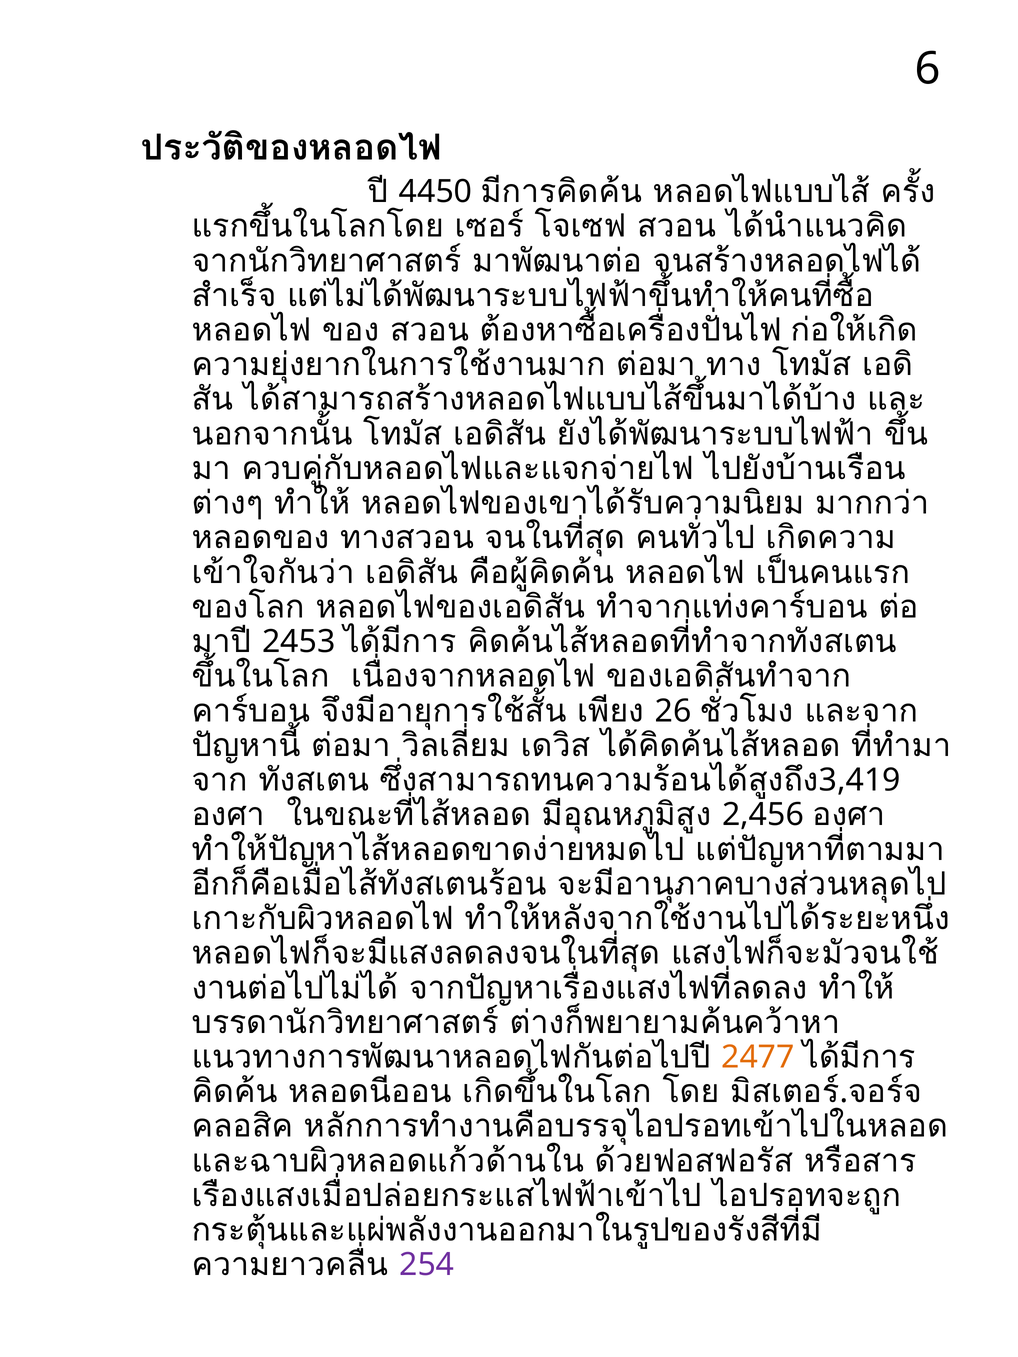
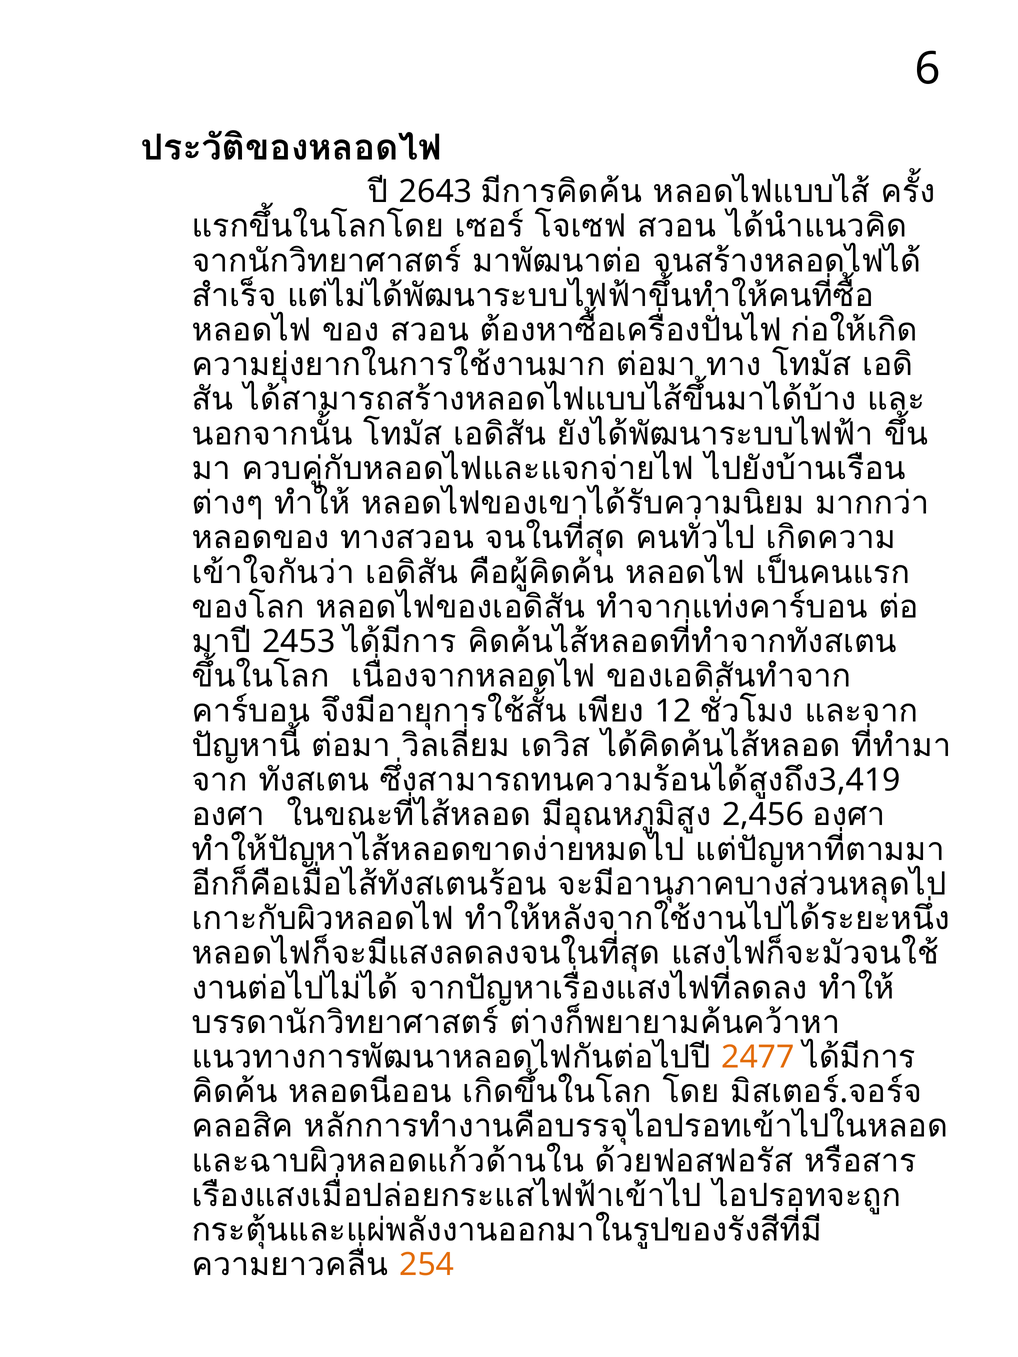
4450: 4450 -> 2643
26: 26 -> 12
254 colour: purple -> orange
